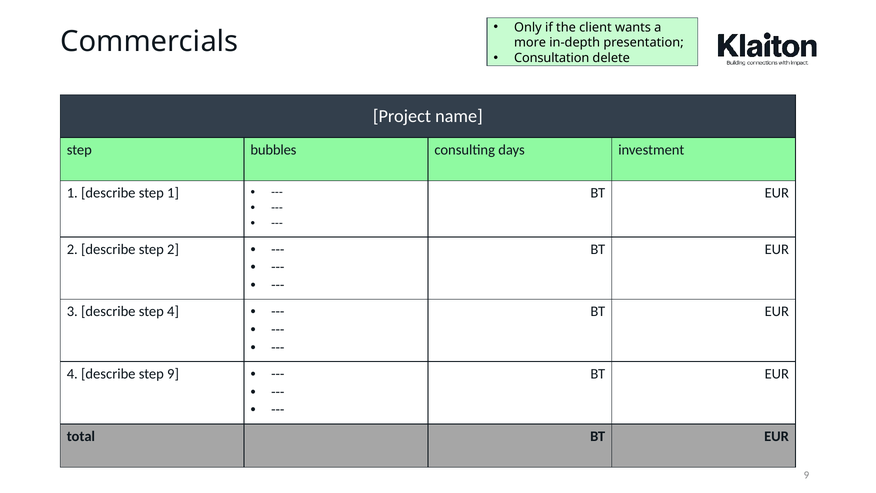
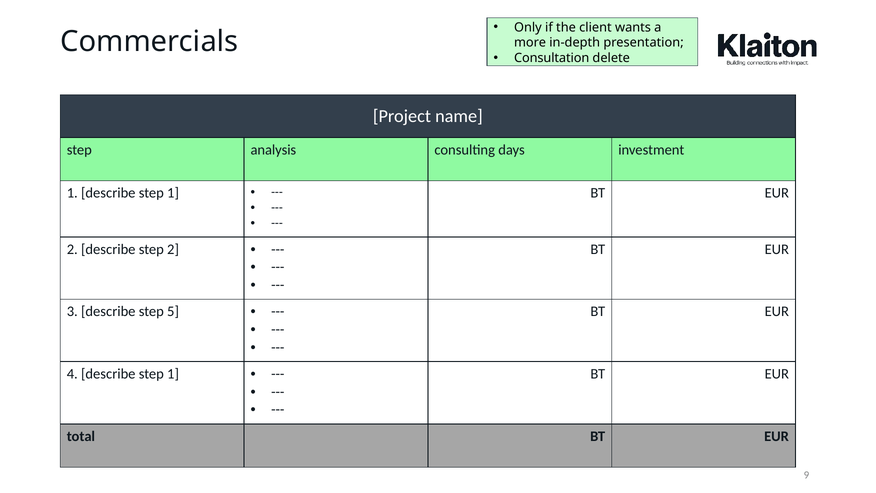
bubbles: bubbles -> analysis
step 4: 4 -> 5
4 describe step 9: 9 -> 1
